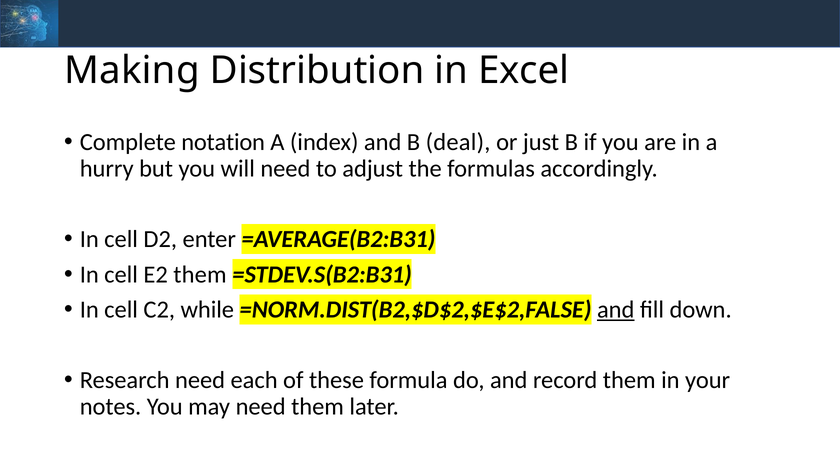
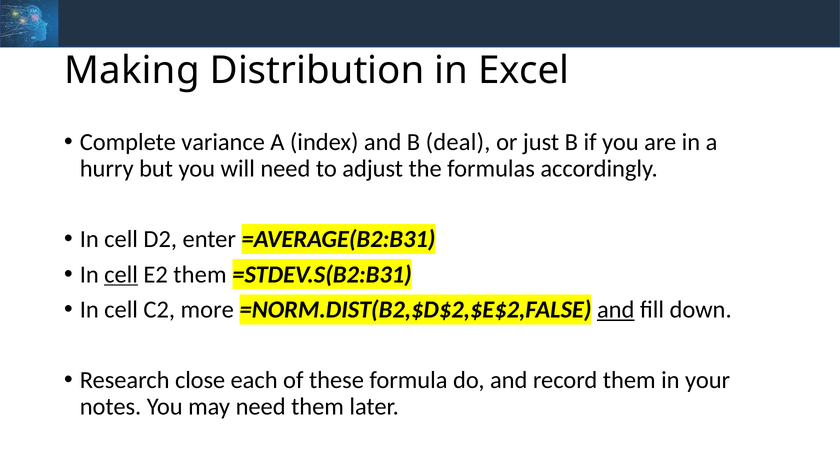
notation: notation -> variance
cell at (121, 274) underline: none -> present
while: while -> more
Research need: need -> close
